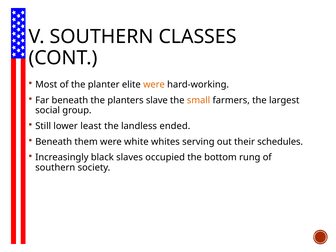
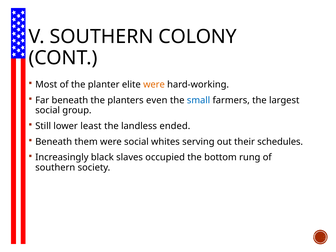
CLASSES: CLASSES -> COLONY
slave: slave -> even
small colour: orange -> blue
were white: white -> social
